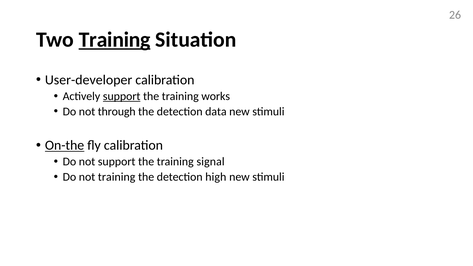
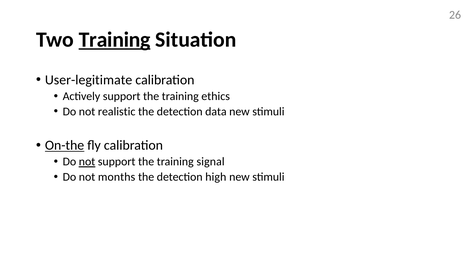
User-developer: User-developer -> User-legitimate
support at (122, 96) underline: present -> none
works: works -> ethics
through: through -> realistic
not at (87, 162) underline: none -> present
not training: training -> months
